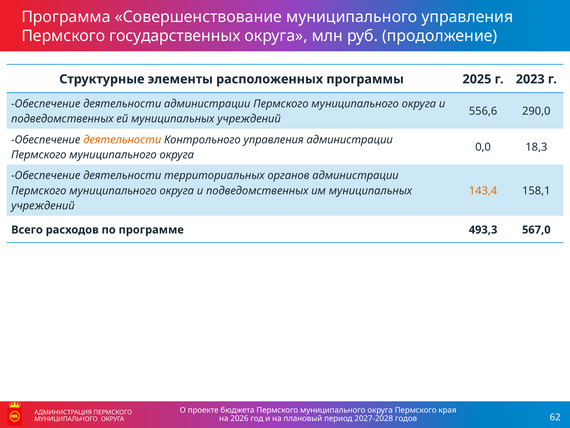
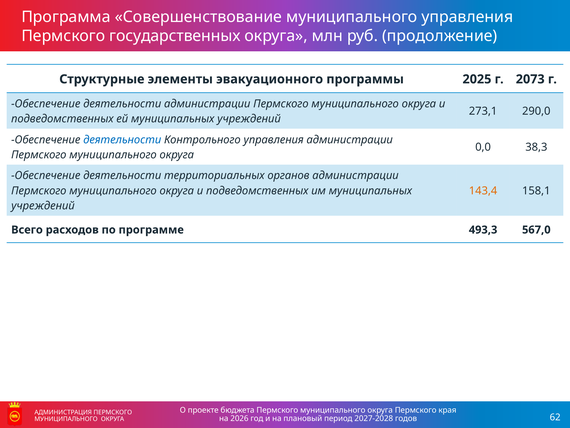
расположенных: расположенных -> эвакуационного
2023: 2023 -> 2073
556,6: 556,6 -> 273,1
деятельности at (122, 140) colour: orange -> blue
18,3: 18,3 -> 38,3
